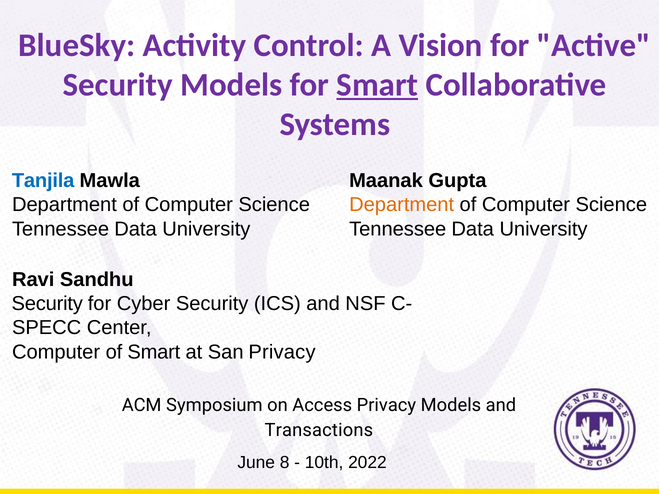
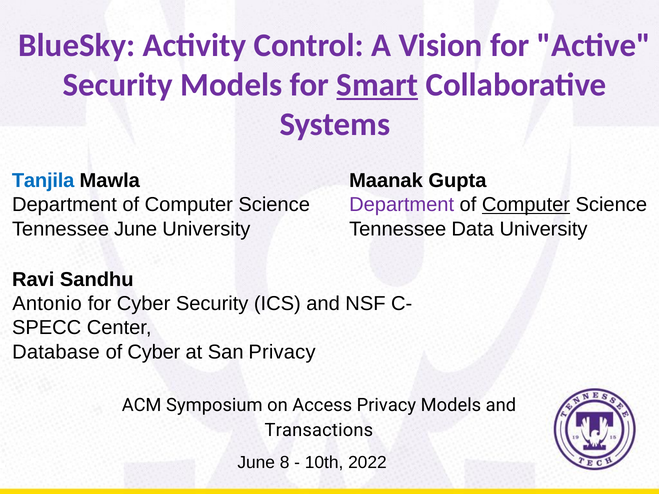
Department at (402, 205) colour: orange -> purple
Computer at (526, 205) underline: none -> present
Data at (136, 229): Data -> June
Security at (47, 304): Security -> Antonio
Computer at (56, 352): Computer -> Database
of Smart: Smart -> Cyber
